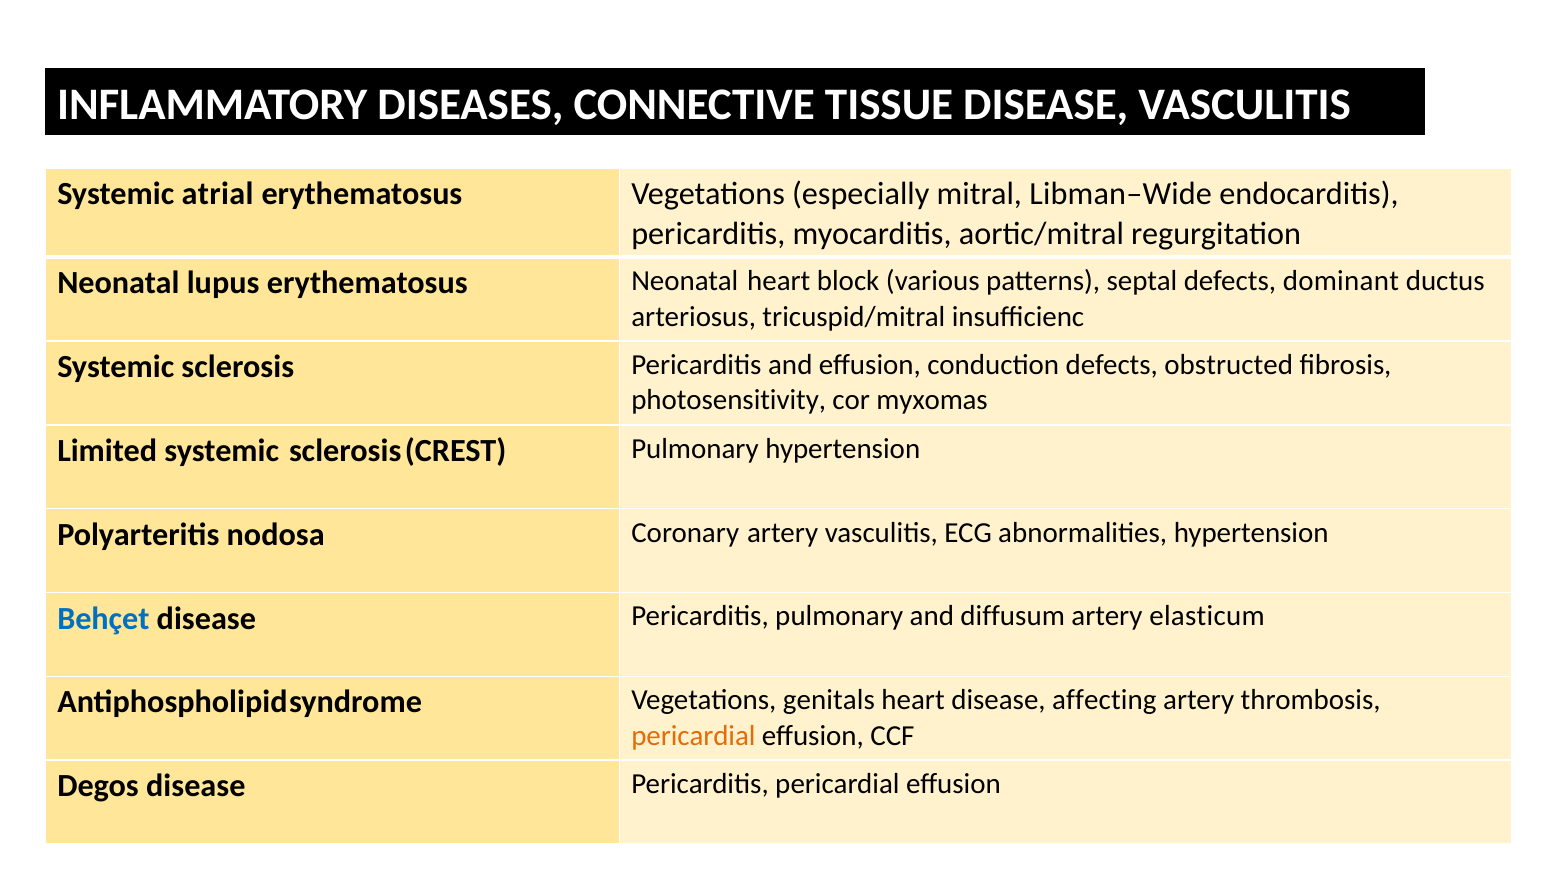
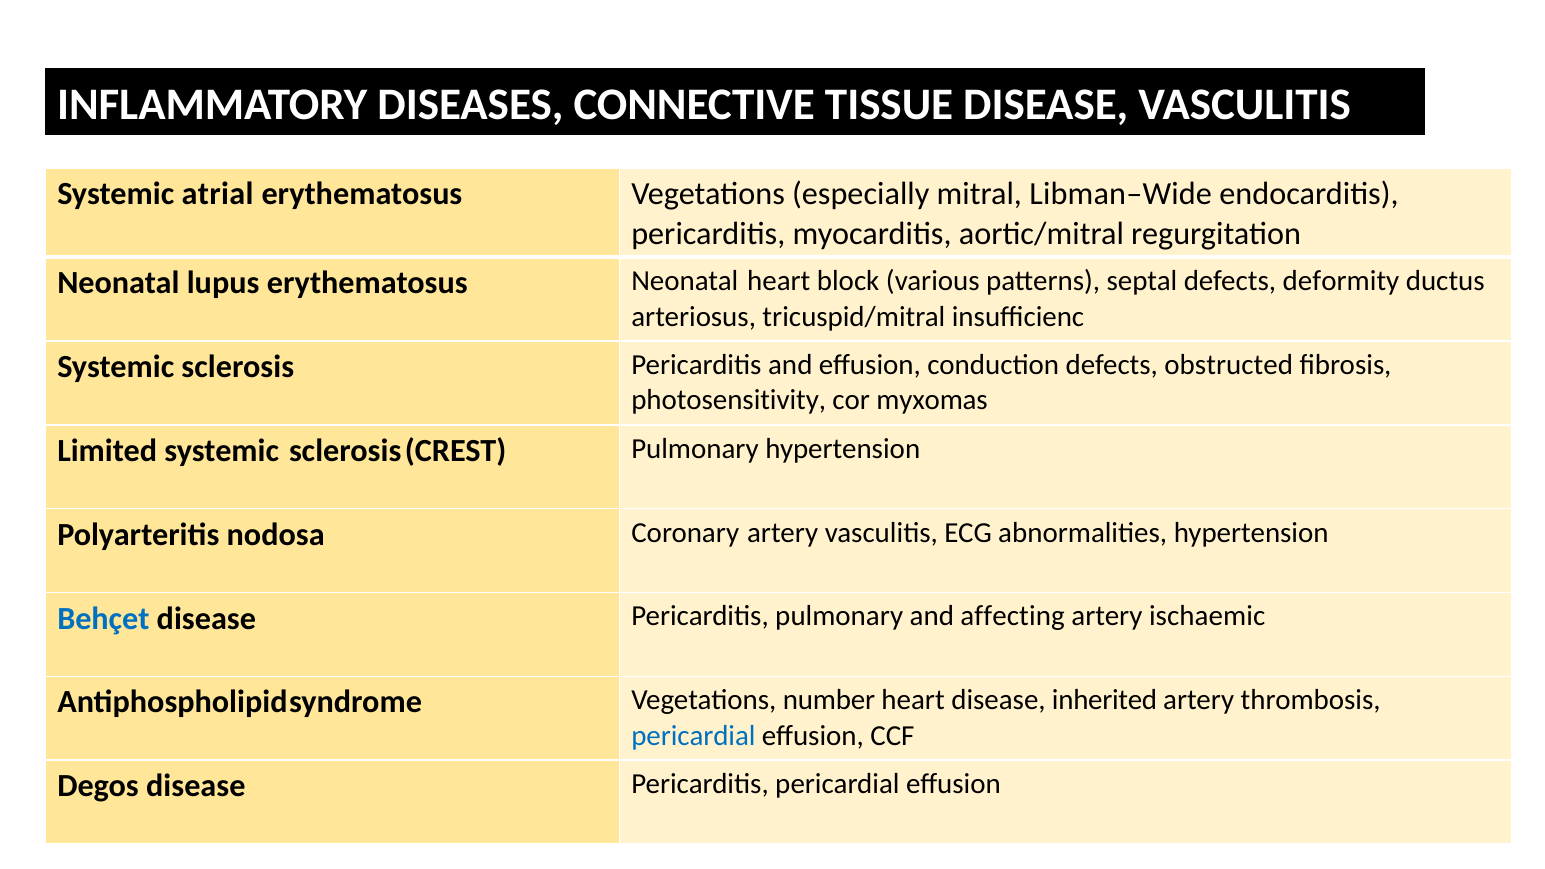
dominant: dominant -> deformity
diffusum: diffusum -> affecting
elasticum: elasticum -> ischaemic
genitals: genitals -> number
affecting: affecting -> inherited
pericardial at (693, 736) colour: orange -> blue
